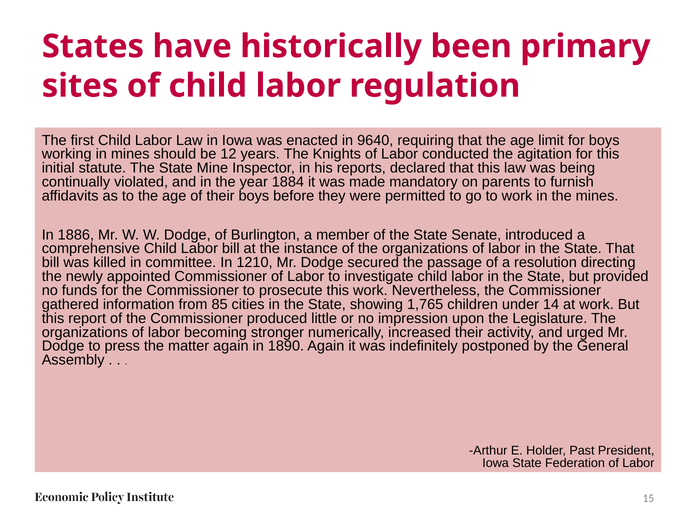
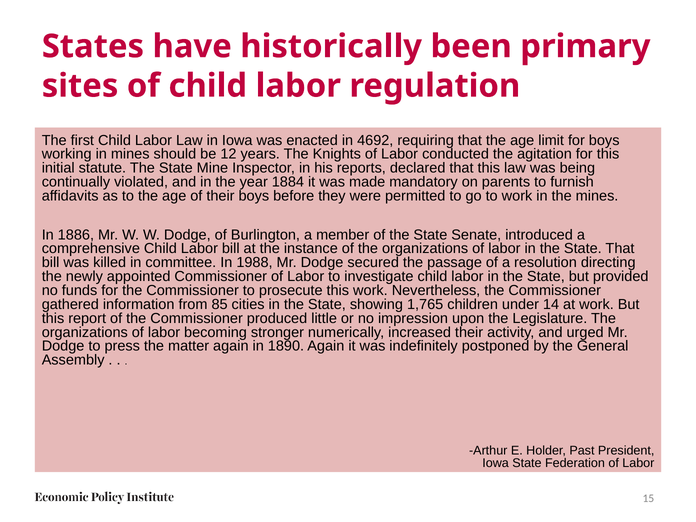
9640: 9640 -> 4692
1210: 1210 -> 1988
